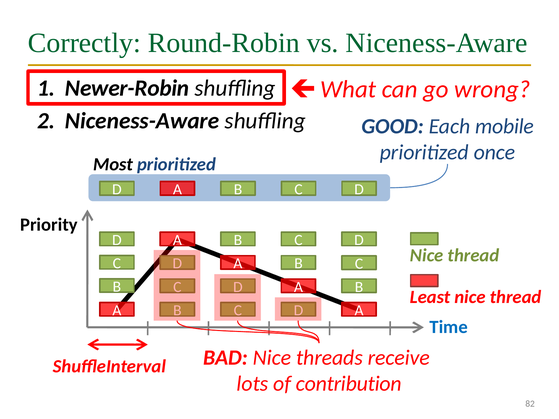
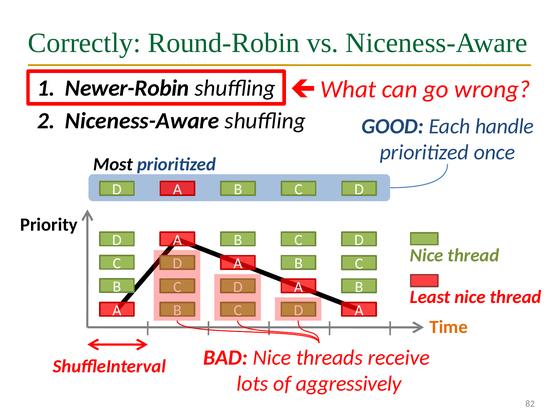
mobile: mobile -> handle
Time colour: blue -> orange
contribution: contribution -> aggressively
